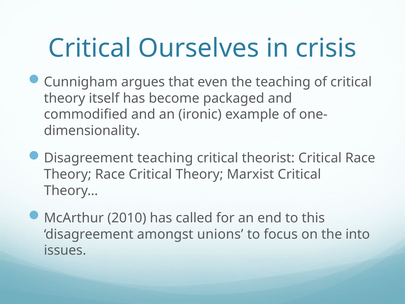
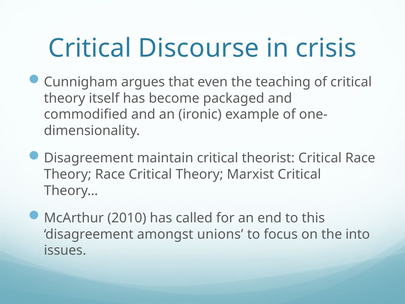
Ourselves: Ourselves -> Discourse
Disagreement teaching: teaching -> maintain
